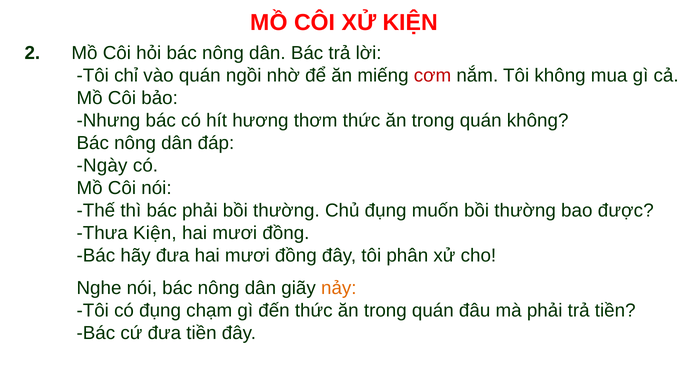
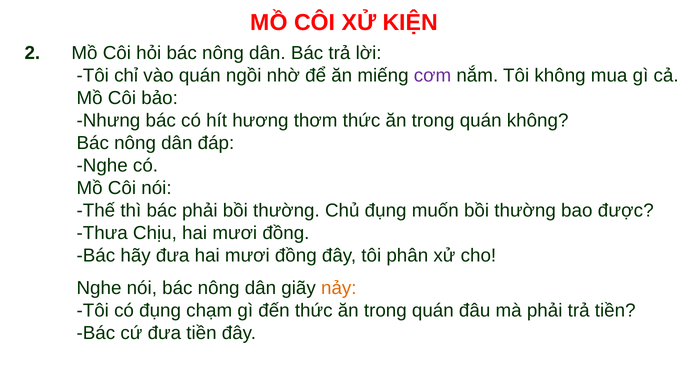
cơm colour: red -> purple
Ngày at (102, 166): Ngày -> Nghe
Thưa Kiện: Kiện -> Chịu
